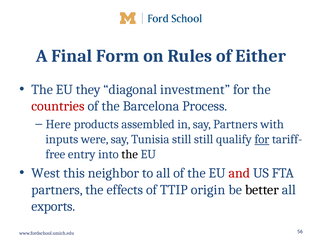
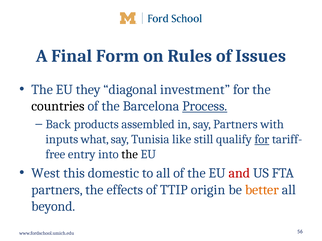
Either: Either -> Issues
countries colour: red -> black
Process underline: none -> present
Here: Here -> Back
were: were -> what
Tunisia still: still -> like
neighbor: neighbor -> domestic
better colour: black -> orange
exports: exports -> beyond
